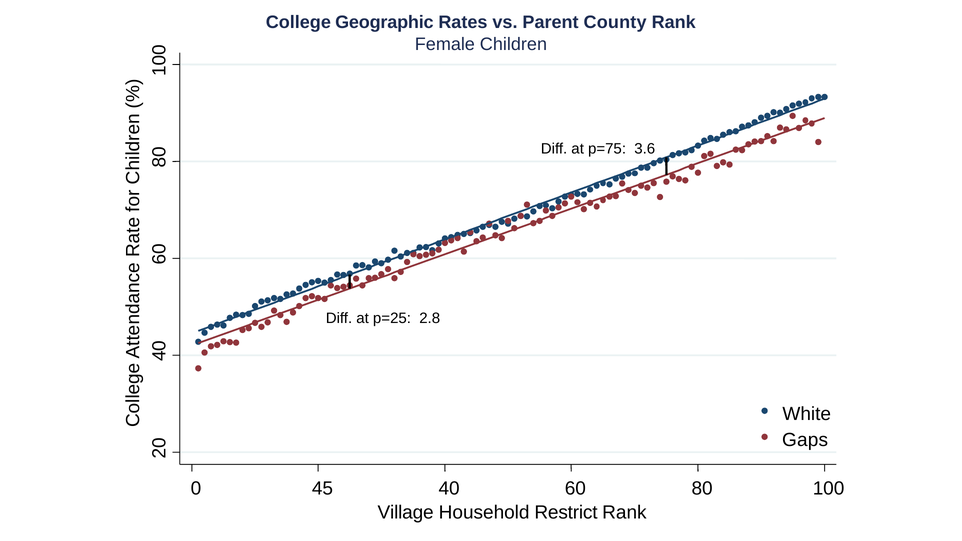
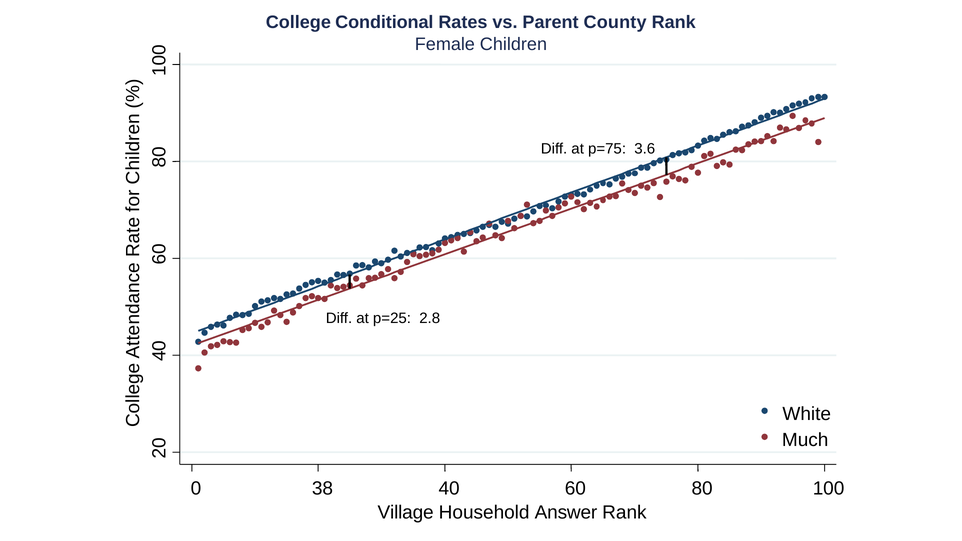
Geographic: Geographic -> Conditional
Gaps: Gaps -> Much
45: 45 -> 38
Restrict: Restrict -> Answer
